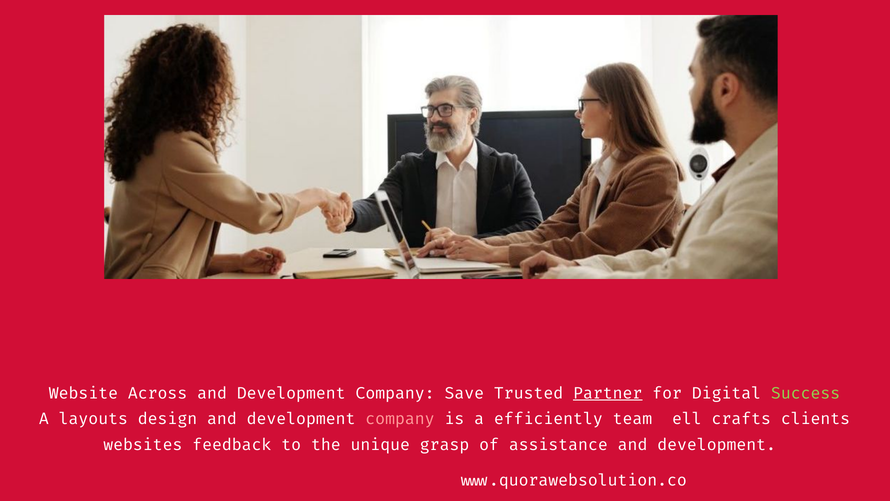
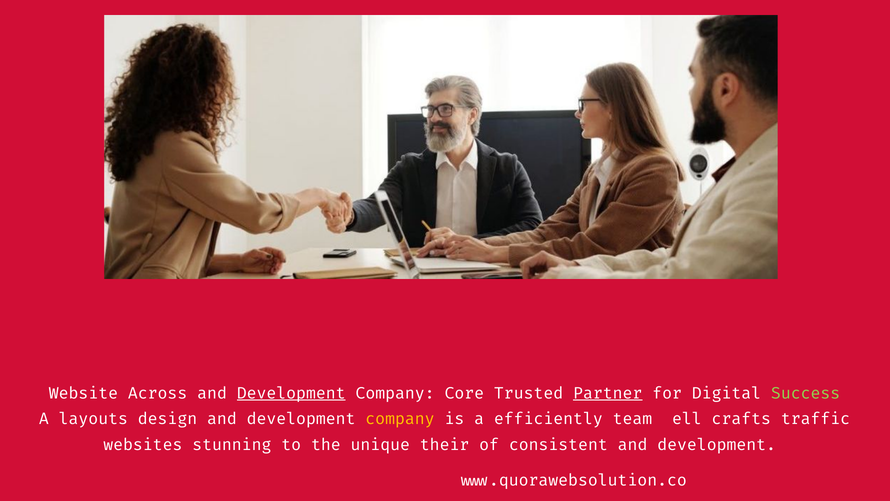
Development at (291, 393) underline: none -> present
Save: Save -> Core
company at (400, 419) colour: pink -> yellow
clients: clients -> traffic
feedback: feedback -> stunning
grasp: grasp -> their
assistance: assistance -> consistent
